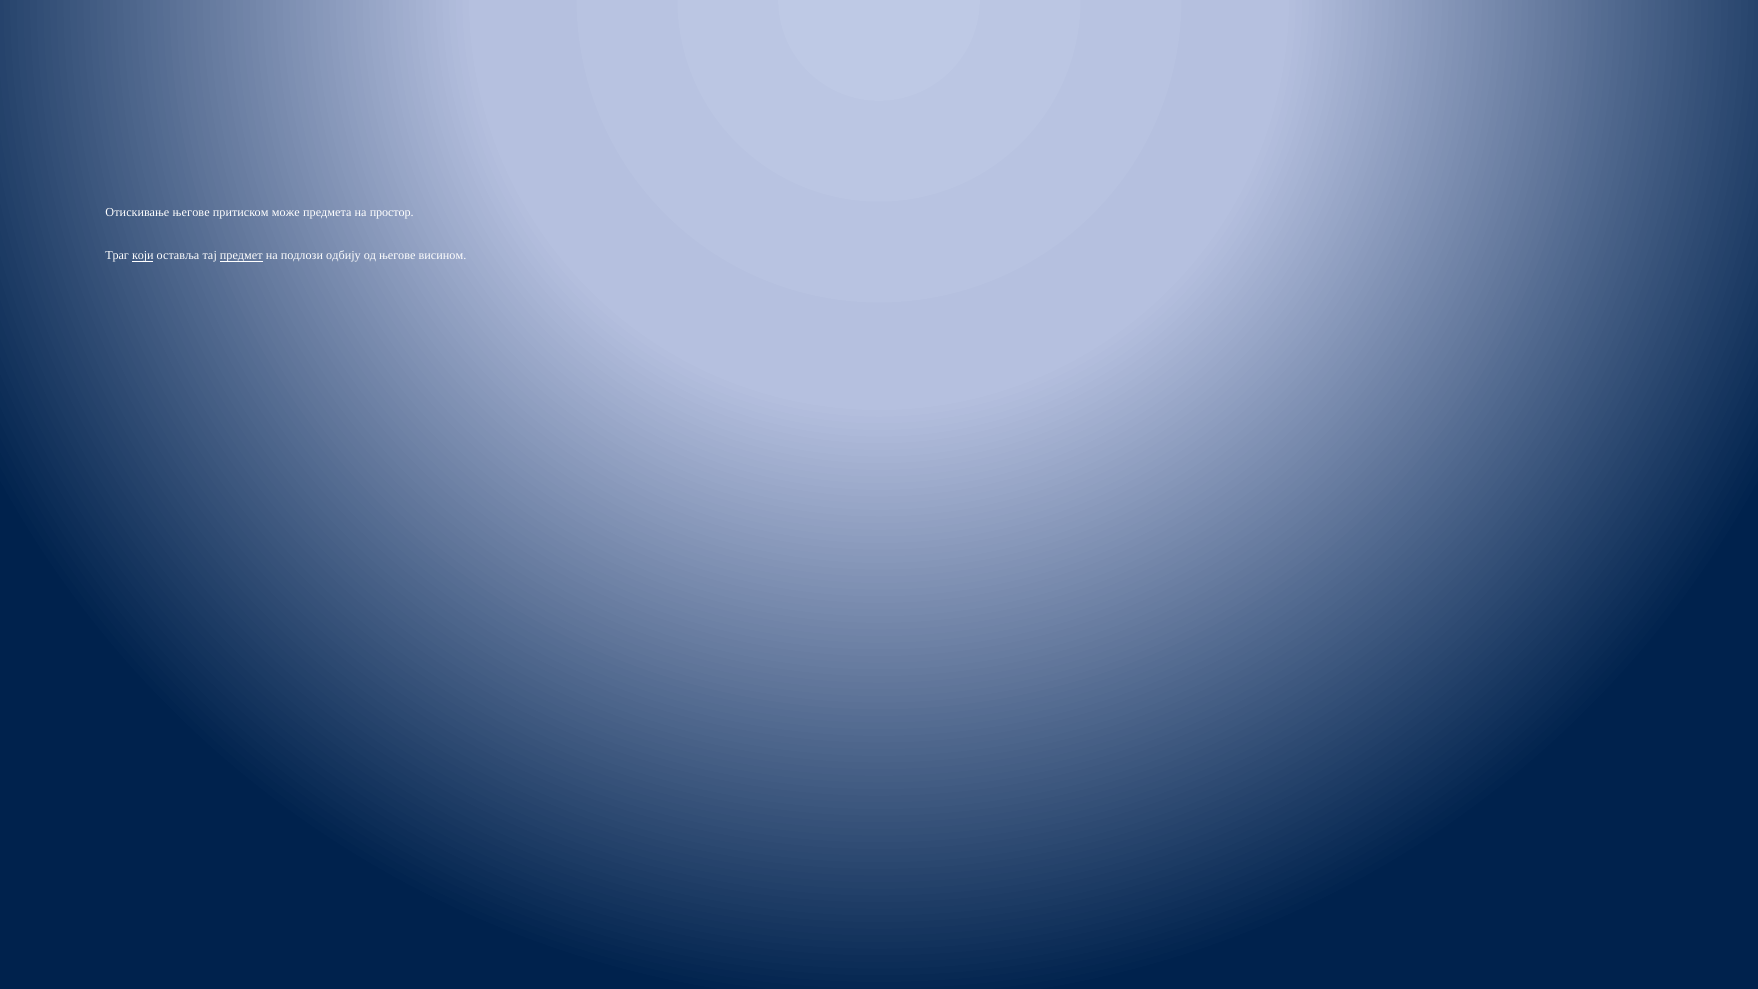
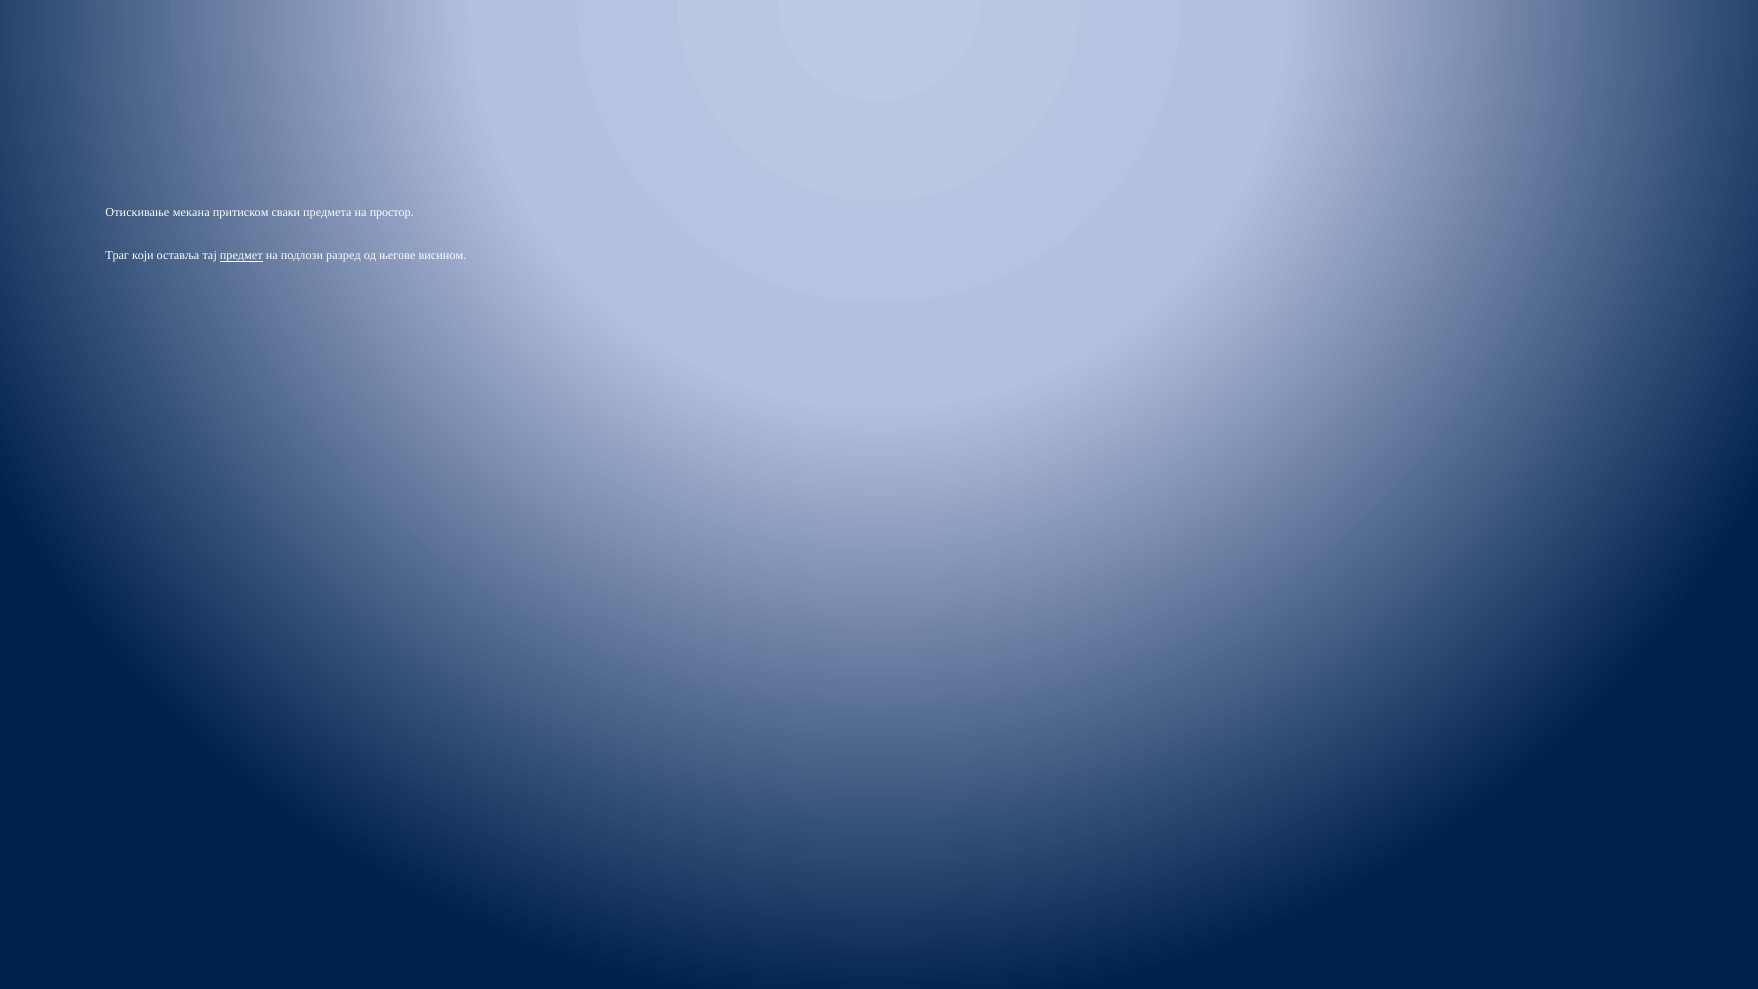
Отискивање његове: његове -> мекана
може: може -> сваки
који underline: present -> none
одбију: одбију -> разред
